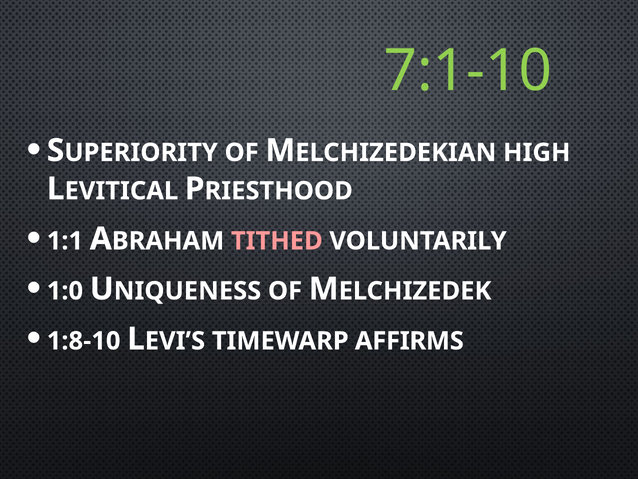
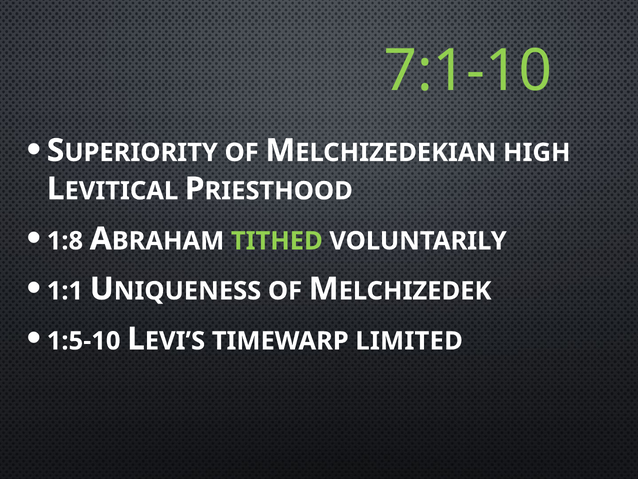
1:1: 1:1 -> 1:8
TITHED colour: pink -> light green
1:0: 1:0 -> 1:1
1:8-10: 1:8-10 -> 1:5-10
AFFIRMS: AFFIRMS -> LIMITED
